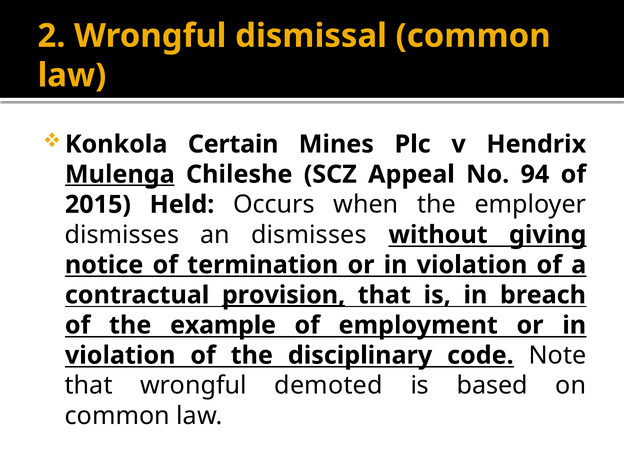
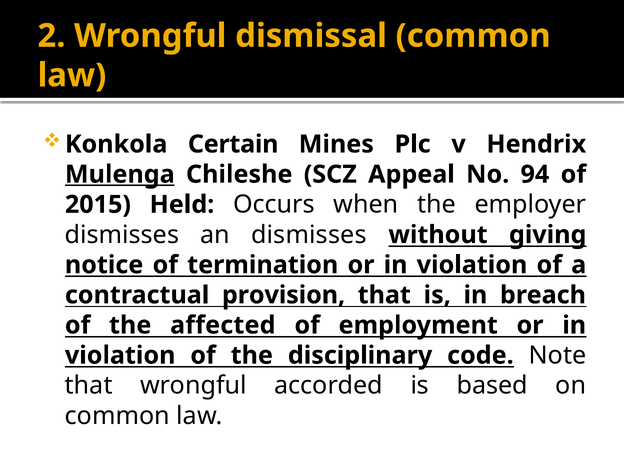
provision underline: present -> none
example: example -> affected
demoted: demoted -> accorded
